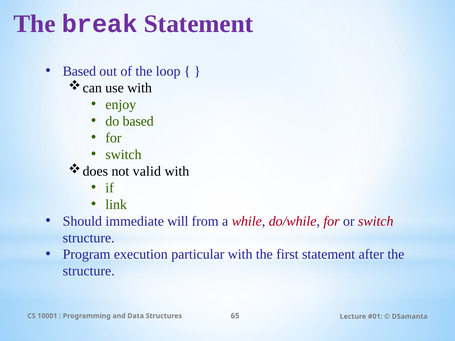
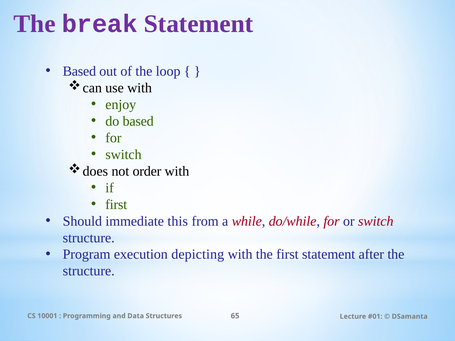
valid: valid -> order
link at (116, 205): link -> first
will: will -> this
particular: particular -> depicting
